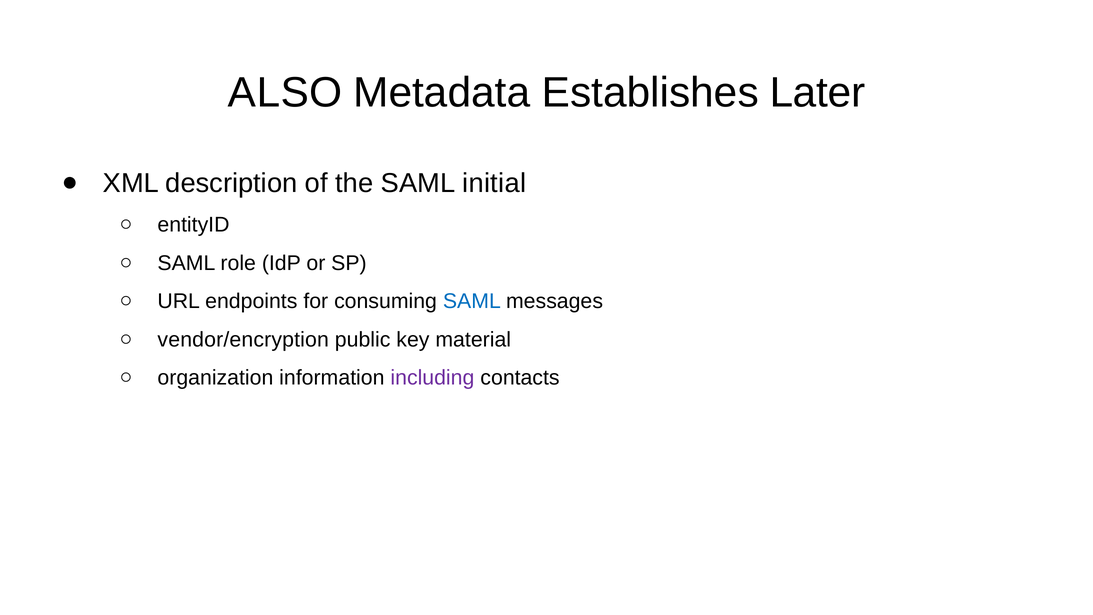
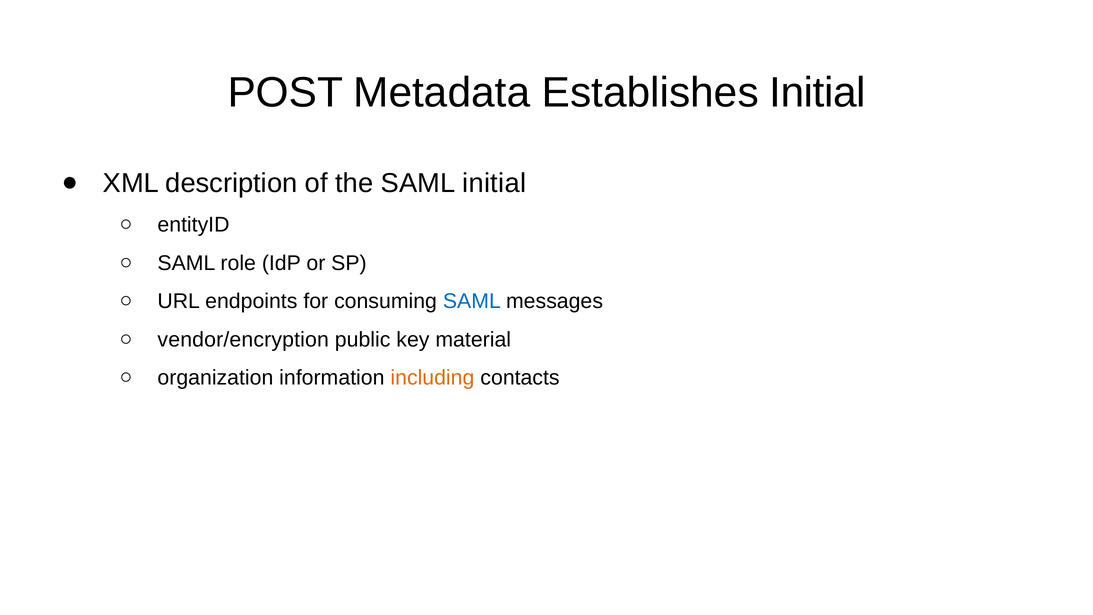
ALSO: ALSO -> POST
Establishes Later: Later -> Initial
including colour: purple -> orange
